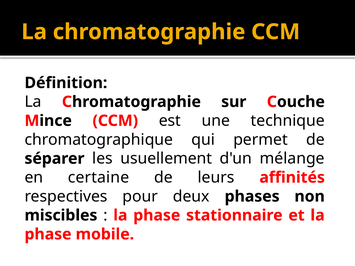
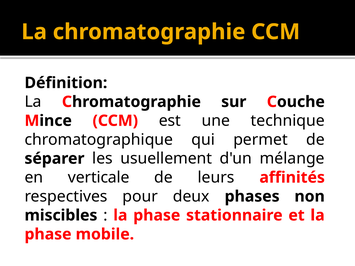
certaine: certaine -> verticale
